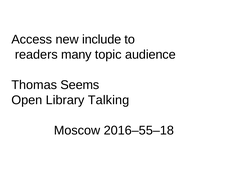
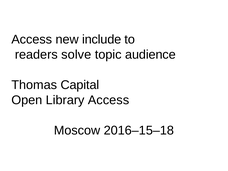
many: many -> solve
Seems: Seems -> Capital
Library Talking: Talking -> Access
2016–55–18: 2016–55–18 -> 2016–15–18
